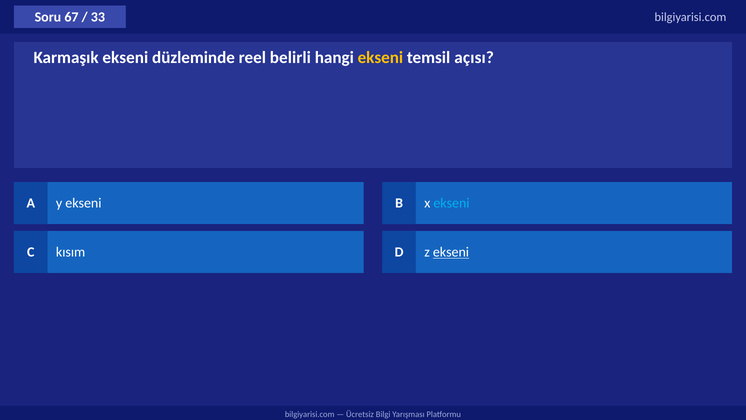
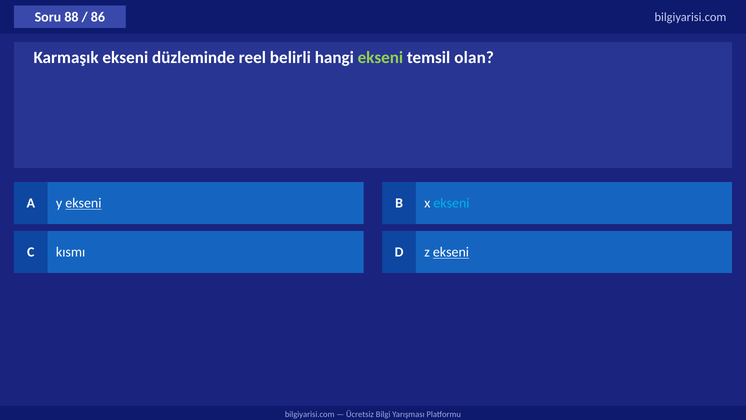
67: 67 -> 88
33: 33 -> 86
ekseni at (380, 57) colour: yellow -> light green
açısı: açısı -> olan
ekseni at (83, 203) underline: none -> present
kısım: kısım -> kısmı
